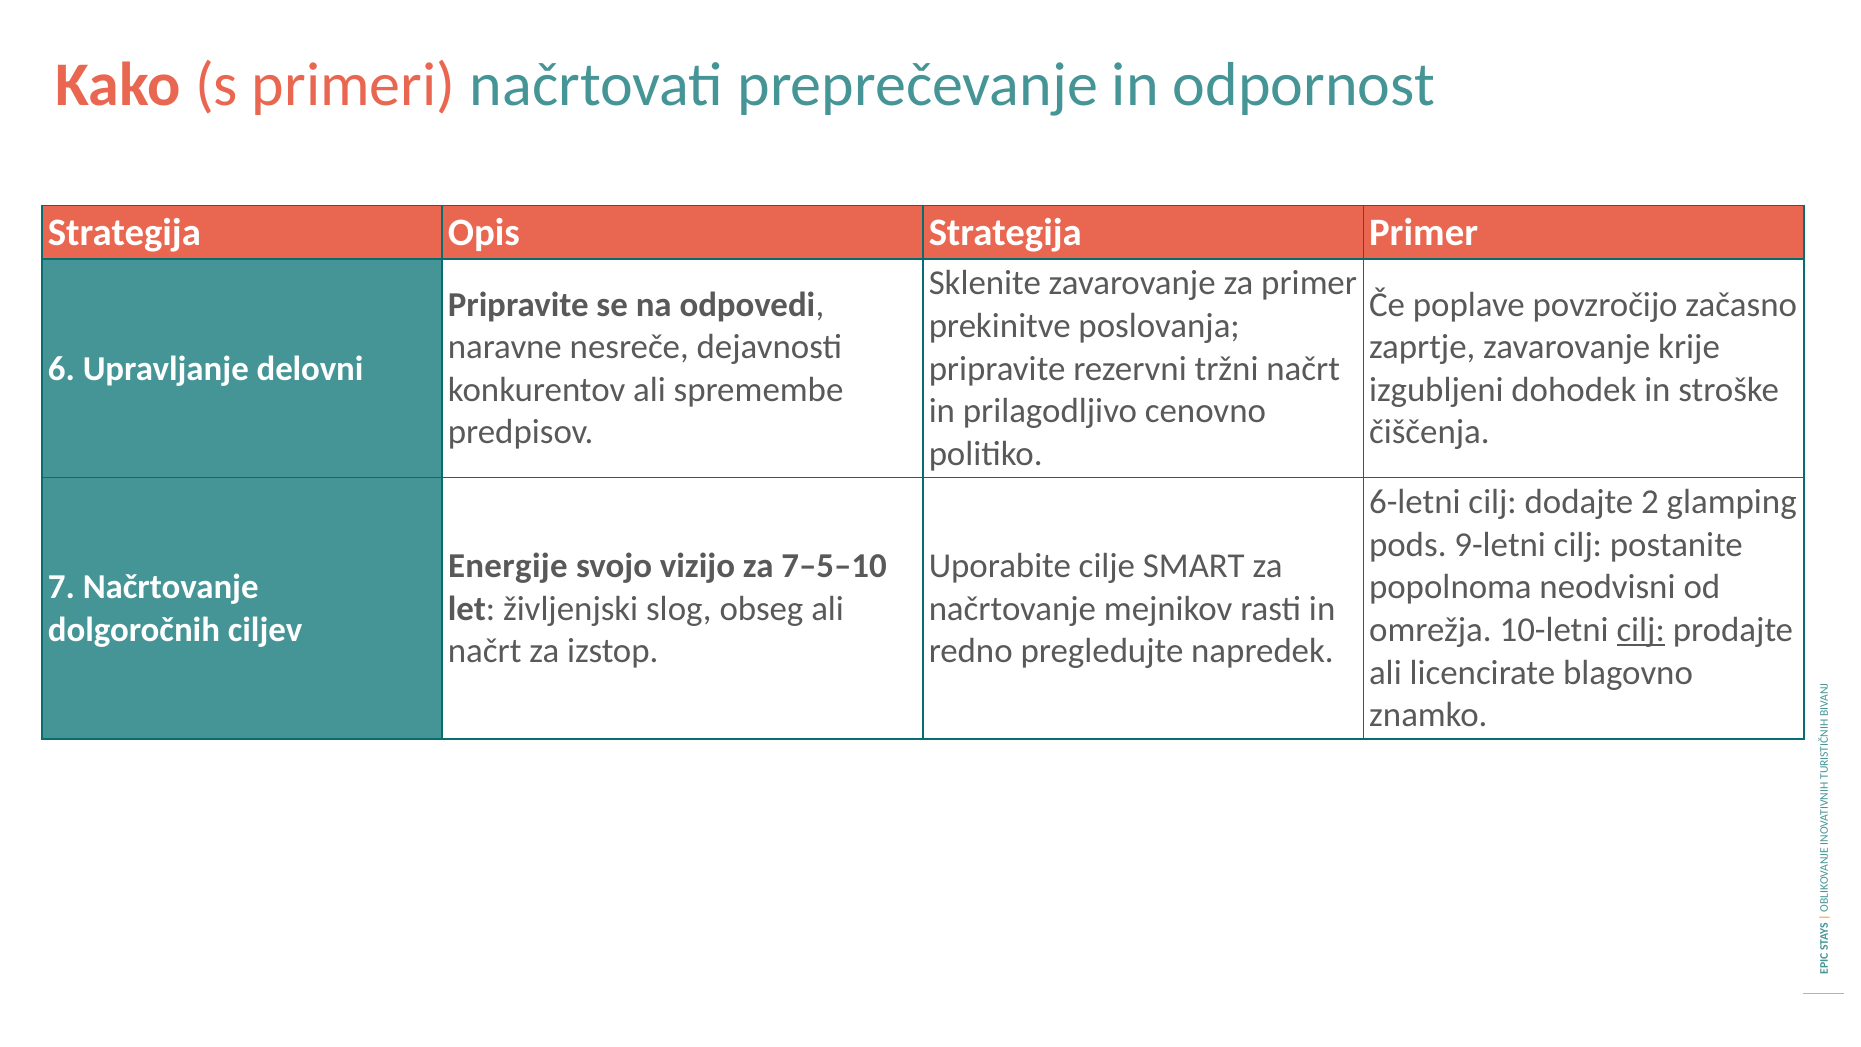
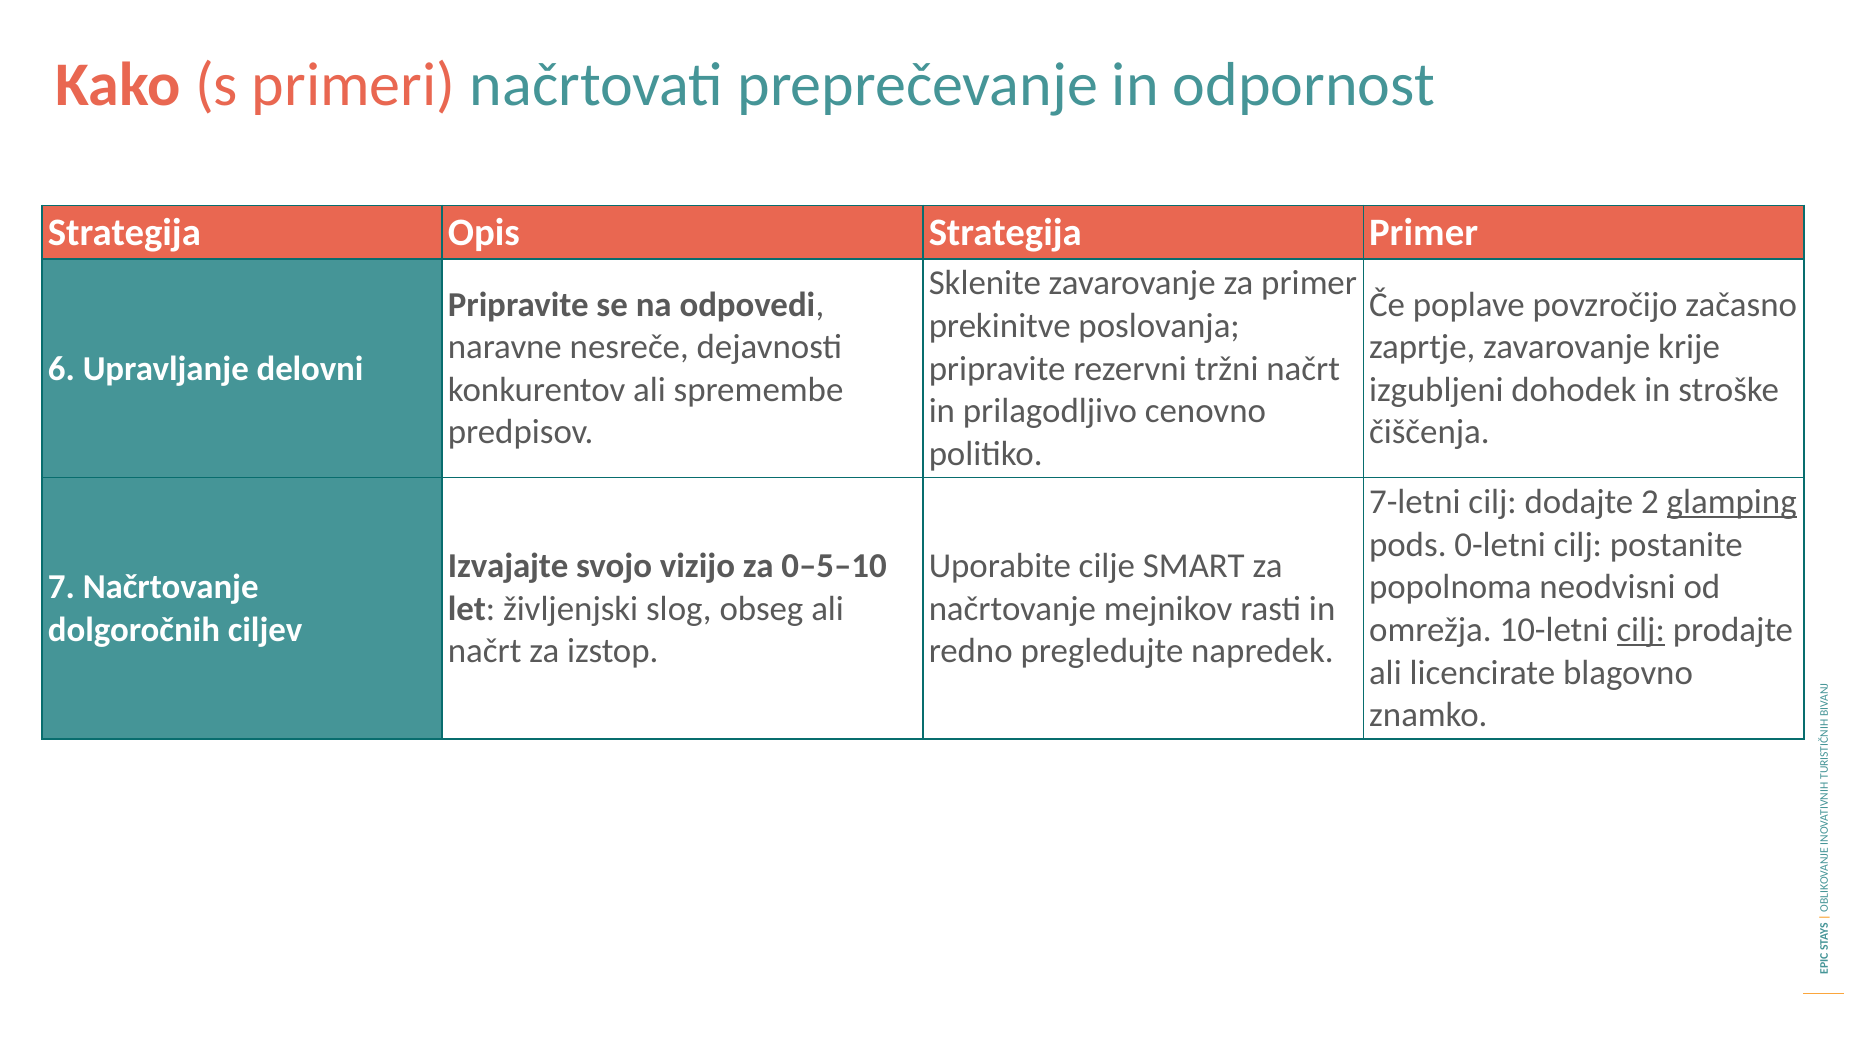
6-letni: 6-letni -> 7-letni
glamping underline: none -> present
9-letni: 9-letni -> 0-letni
Energije: Energije -> Izvajajte
7–5–10: 7–5–10 -> 0–5–10
